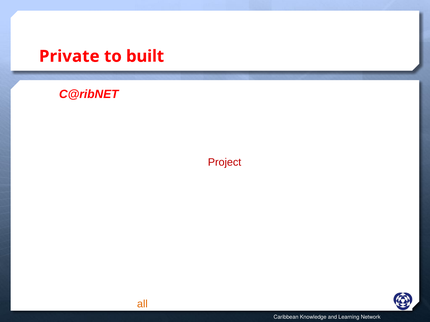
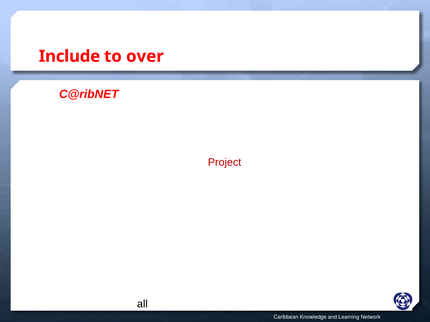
Private at (69, 56): Private -> Include
to built: built -> over
all colour: orange -> black
